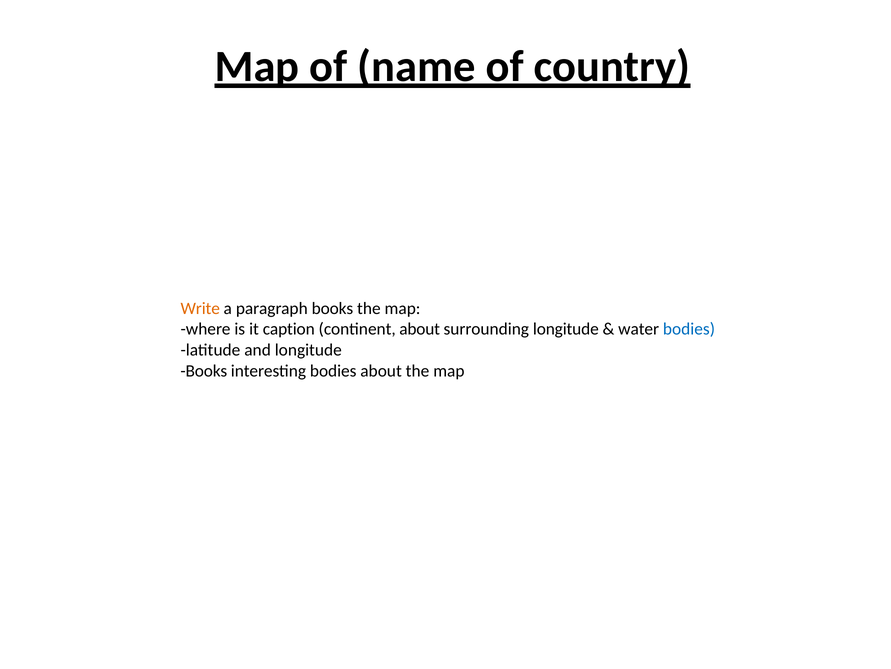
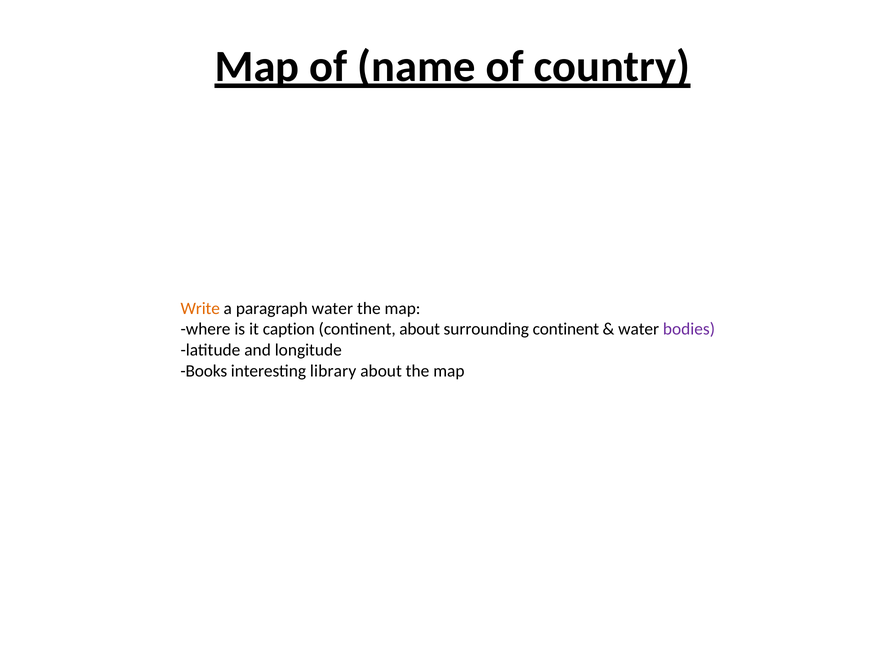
paragraph books: books -> water
surrounding longitude: longitude -> continent
bodies at (689, 329) colour: blue -> purple
interesting bodies: bodies -> library
